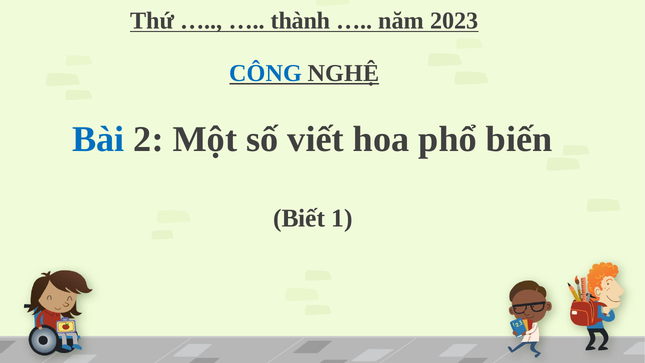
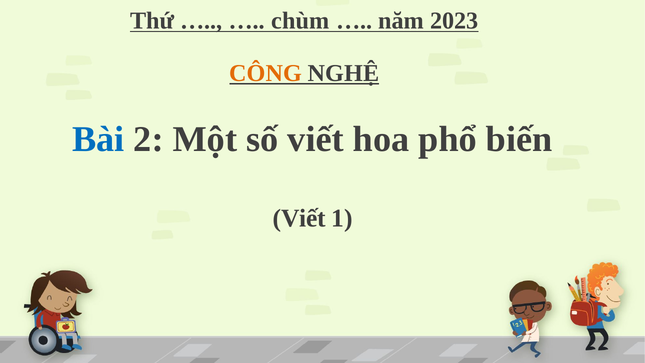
thành: thành -> chùm
CÔNG colour: blue -> orange
Biết at (299, 218): Biết -> Viết
